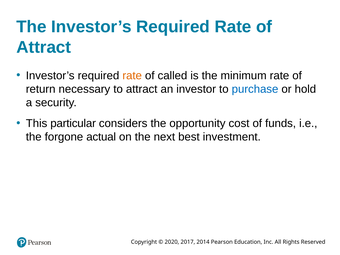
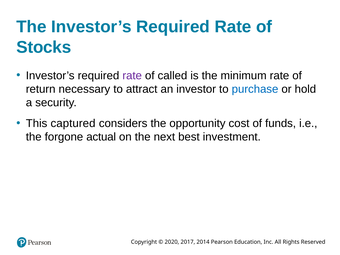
Attract at (44, 47): Attract -> Stocks
rate at (132, 76) colour: orange -> purple
particular: particular -> captured
